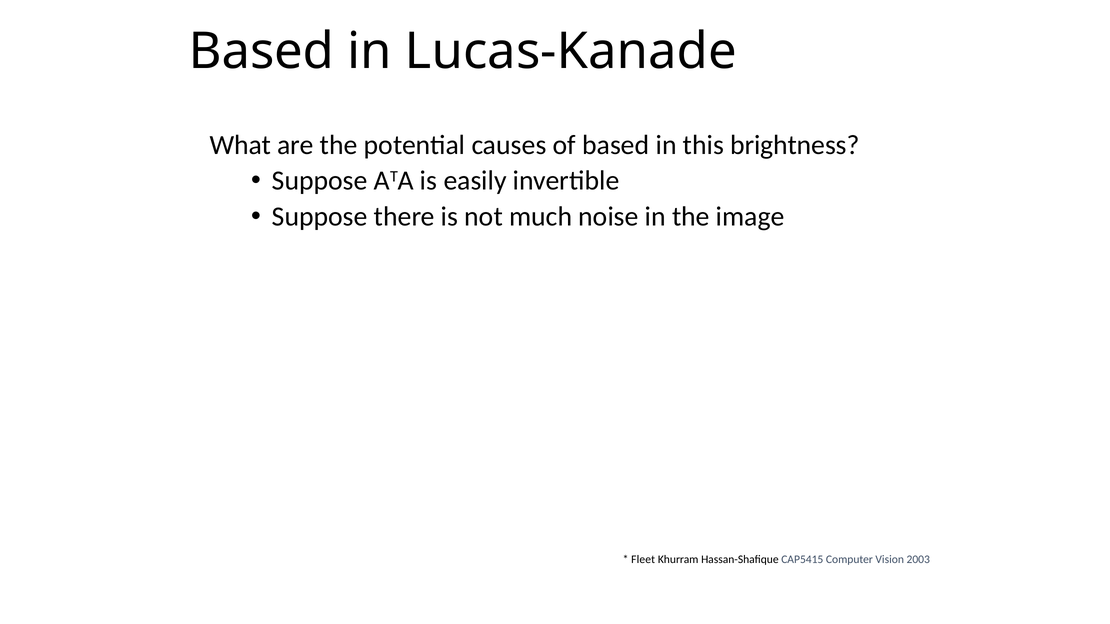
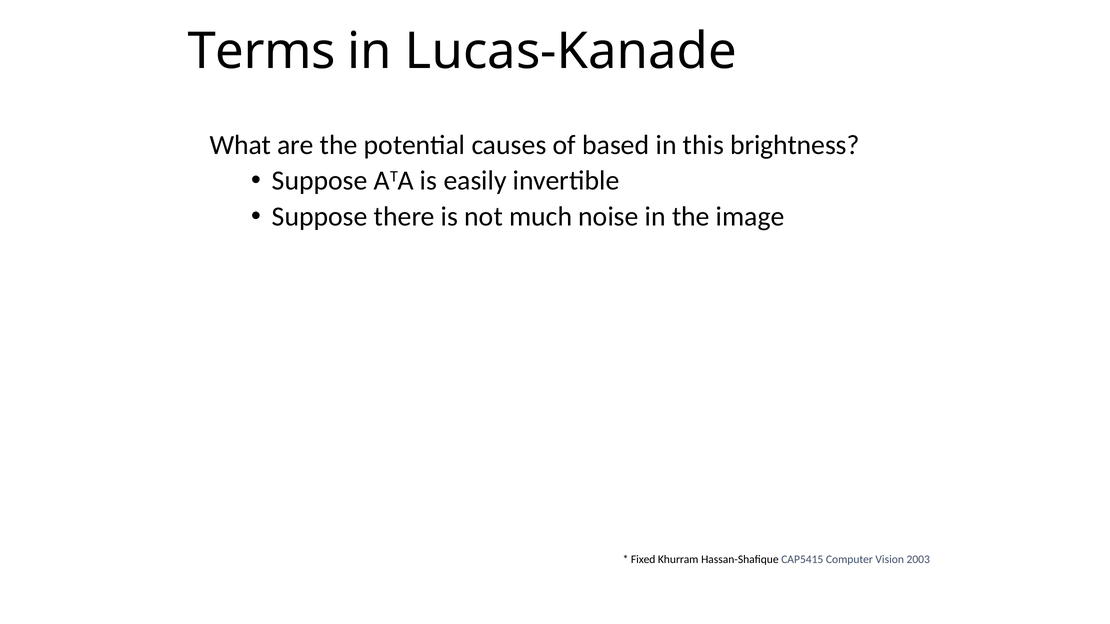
Based at (261, 52): Based -> Terms
Fleet: Fleet -> Fixed
